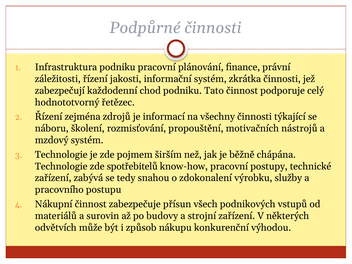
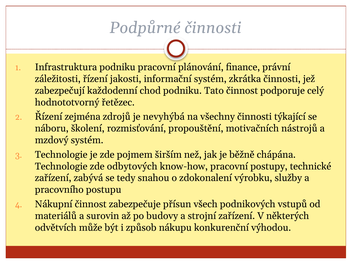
informací: informací -> nevyhýbá
spotřebitelů: spotřebitelů -> odbytových
